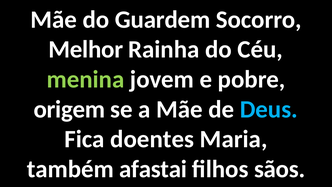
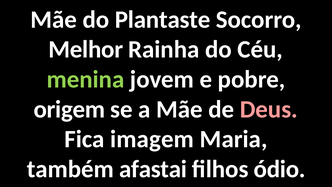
Guardem: Guardem -> Plantaste
Deus colour: light blue -> pink
doentes: doentes -> imagem
sãos: sãos -> ódio
